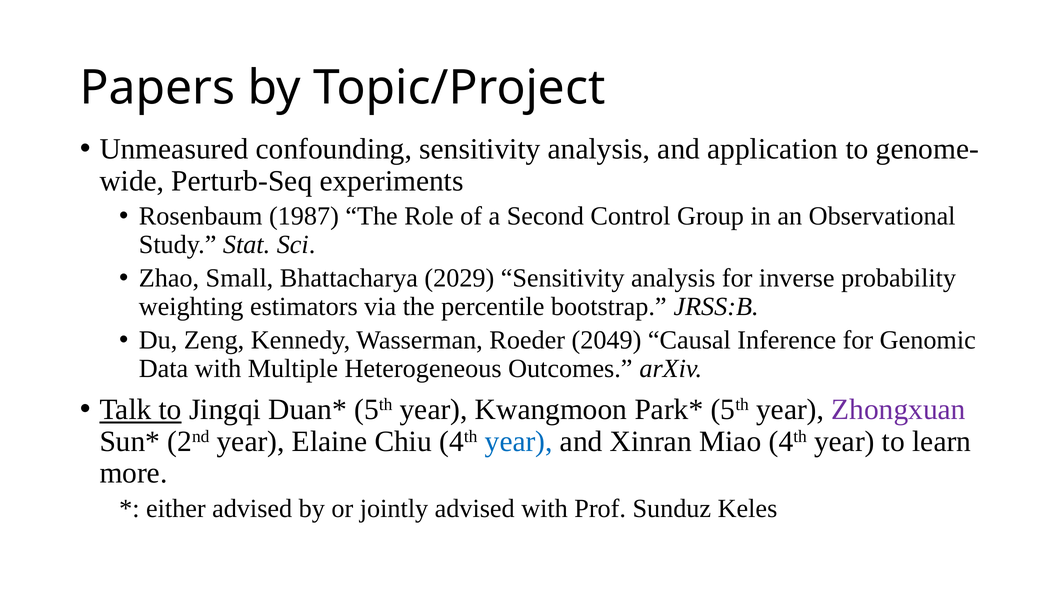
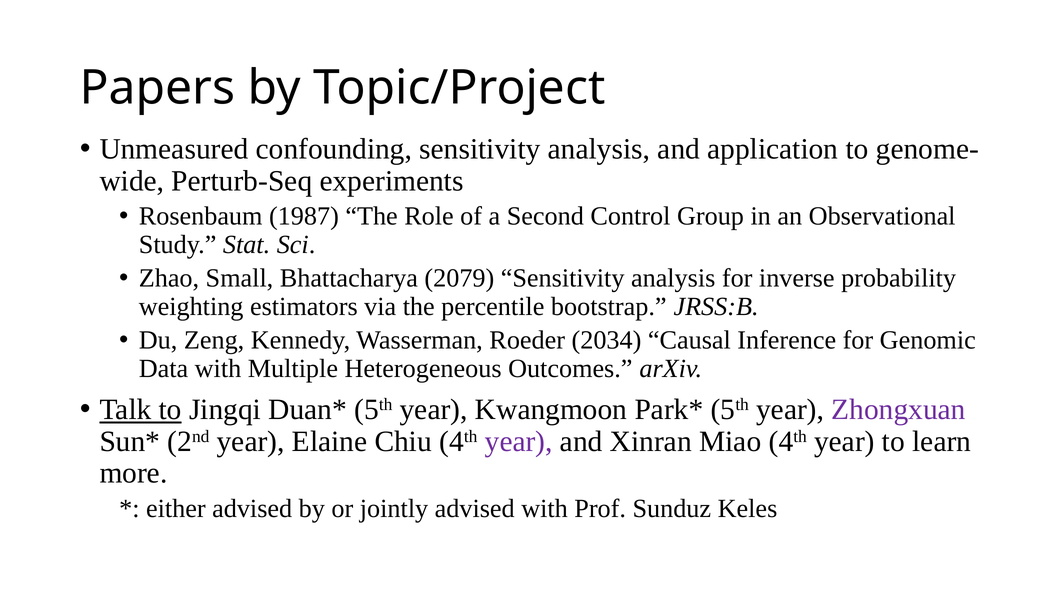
2029: 2029 -> 2079
2049: 2049 -> 2034
year at (519, 442) colour: blue -> purple
